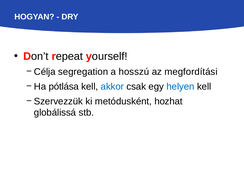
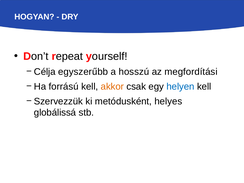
segregation: segregation -> egyszerűbb
pótlása: pótlása -> forrású
akkor colour: blue -> orange
hozhat: hozhat -> helyes
